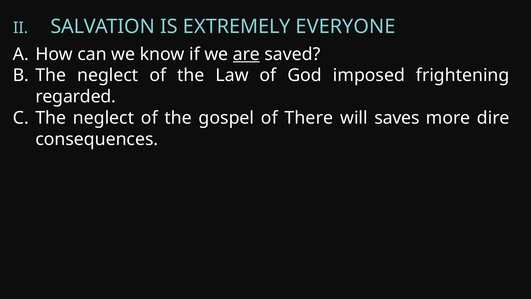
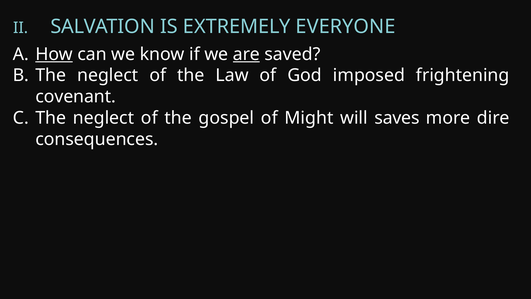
How underline: none -> present
regarded: regarded -> covenant
There: There -> Might
